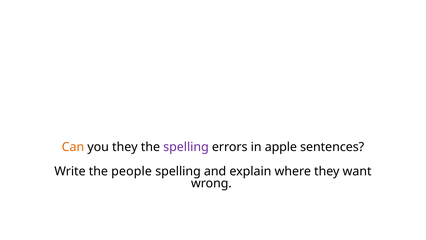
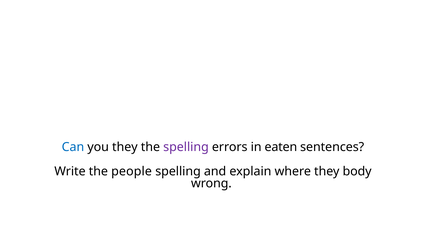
Can colour: orange -> blue
apple: apple -> eaten
want: want -> body
